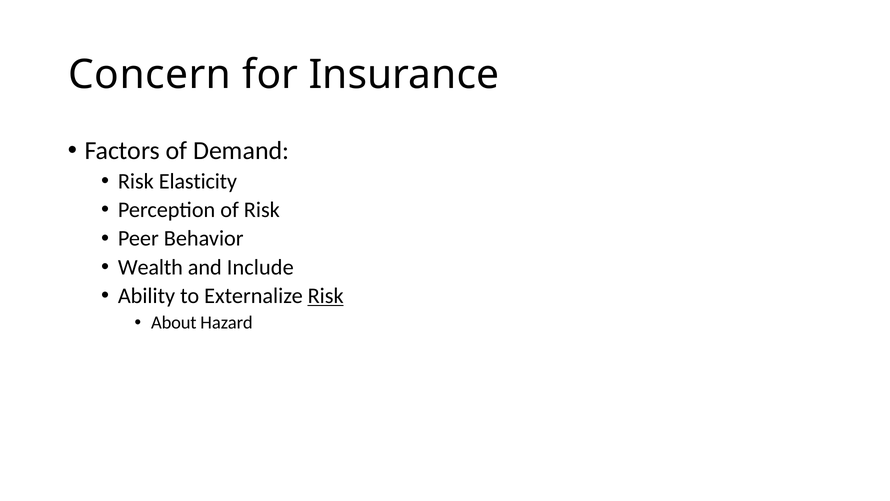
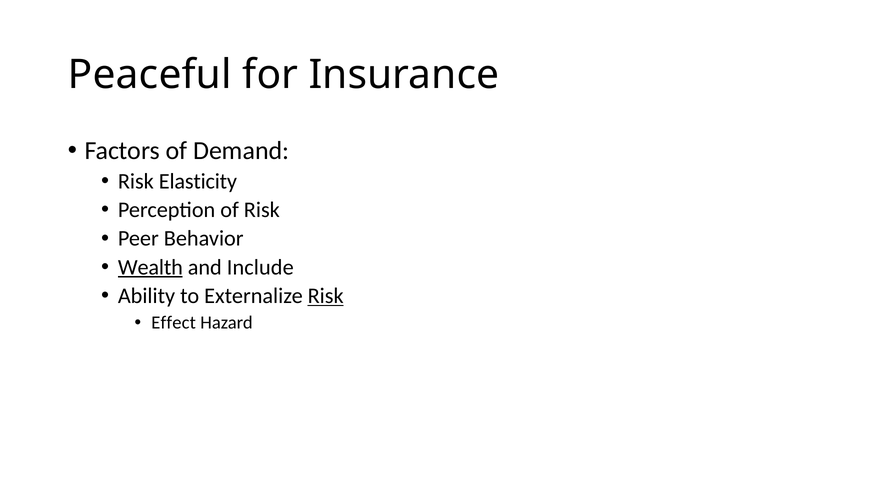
Concern: Concern -> Peaceful
Wealth underline: none -> present
About: About -> Effect
